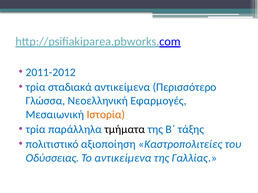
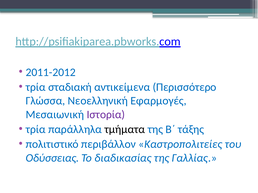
σταδιακά: σταδιακά -> σταδιακή
Ιστορία colour: orange -> purple
αξιοποίηση: αξιοποίηση -> περιβάλλον
Το αντικείμενα: αντικείμενα -> διαδικασίας
